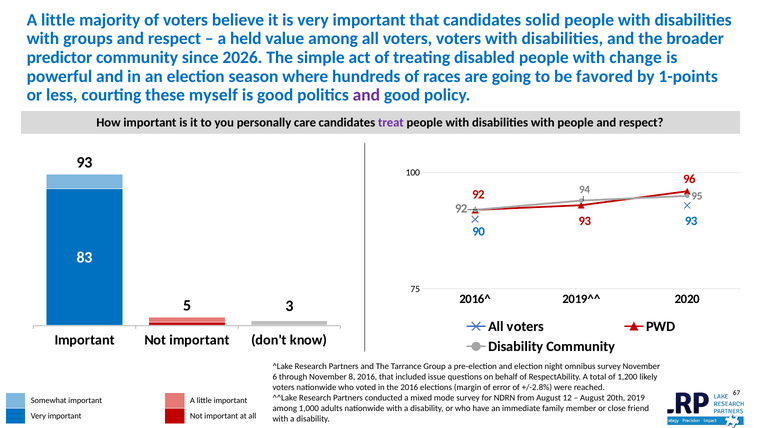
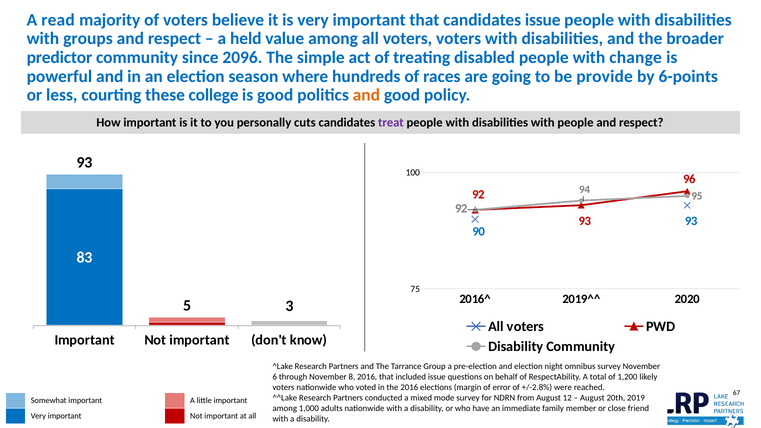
little at (58, 20): little -> read
candidates solid: solid -> issue
2026: 2026 -> 2096
favored: favored -> provide
1-points: 1-points -> 6-points
myself: myself -> college
and at (366, 95) colour: purple -> orange
care: care -> cuts
